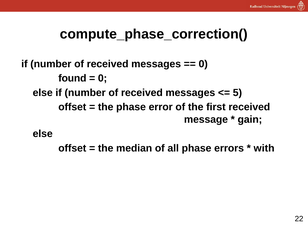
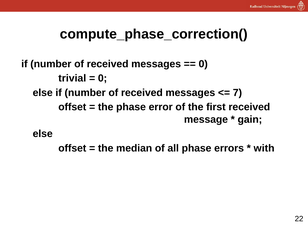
found: found -> trivial
5: 5 -> 7
